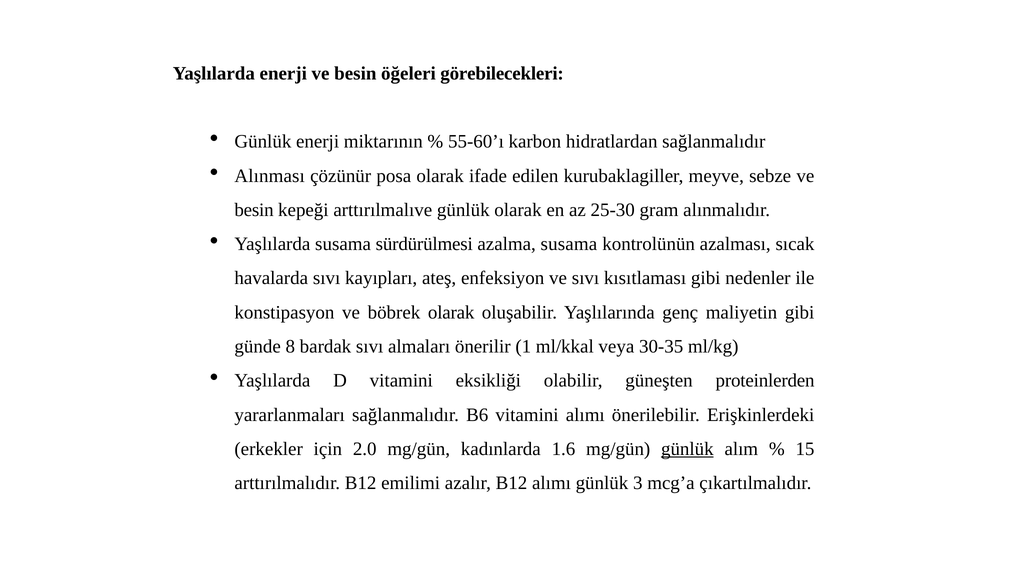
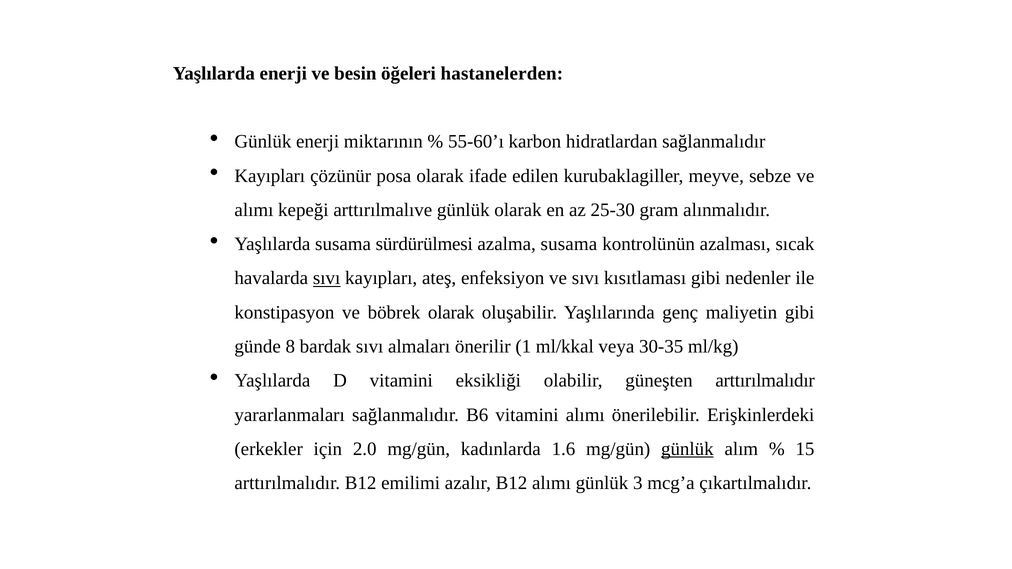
görebilecekleri: görebilecekleri -> hastanelerden
Alınması at (270, 176): Alınması -> Kayıpları
besin at (254, 210): besin -> alımı
sıvı at (327, 278) underline: none -> present
güneşten proteinlerden: proteinlerden -> arttırılmalıdır
